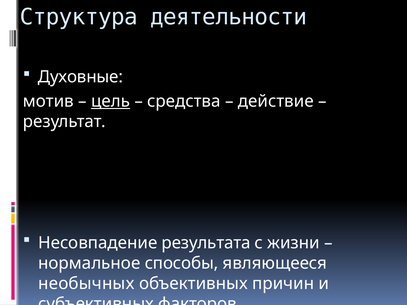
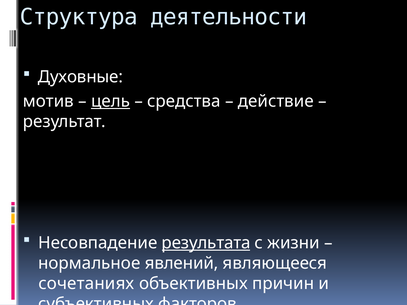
результата underline: none -> present
способы: способы -> явлений
необычных: необычных -> сочетаниях
